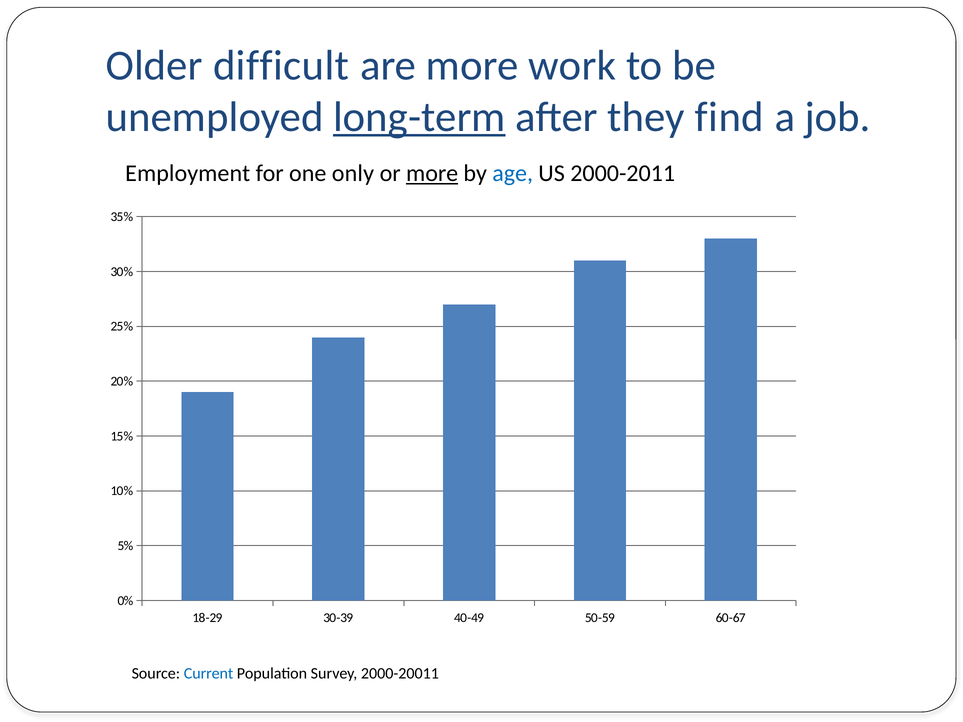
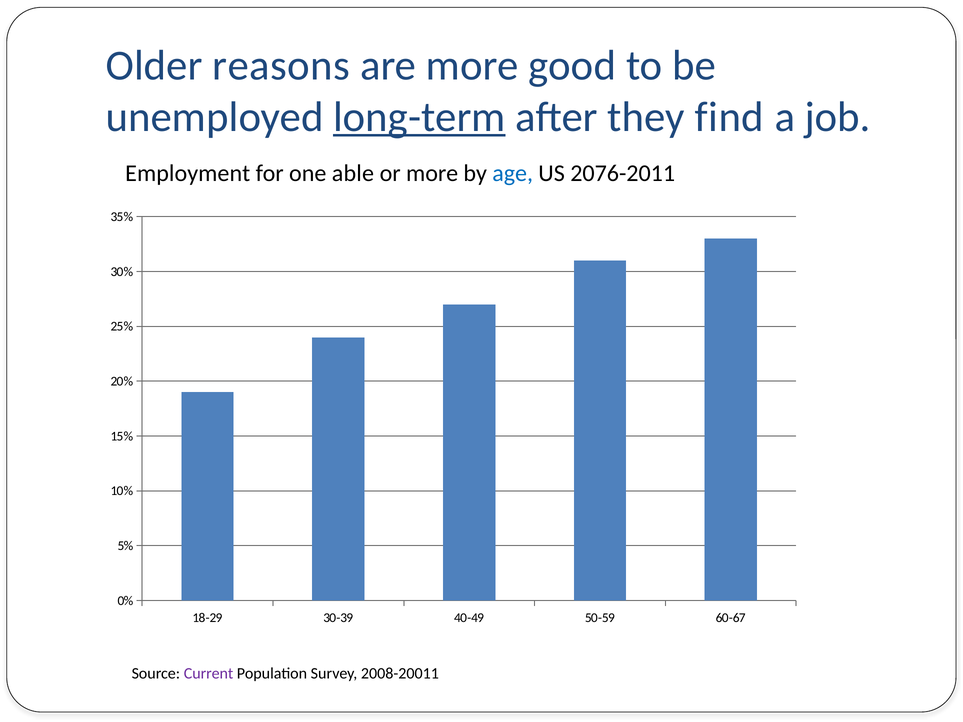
difficult: difficult -> reasons
work: work -> good
only: only -> able
more at (432, 173) underline: present -> none
2000-2011: 2000-2011 -> 2076-2011
Current colour: blue -> purple
2000-20011: 2000-20011 -> 2008-20011
